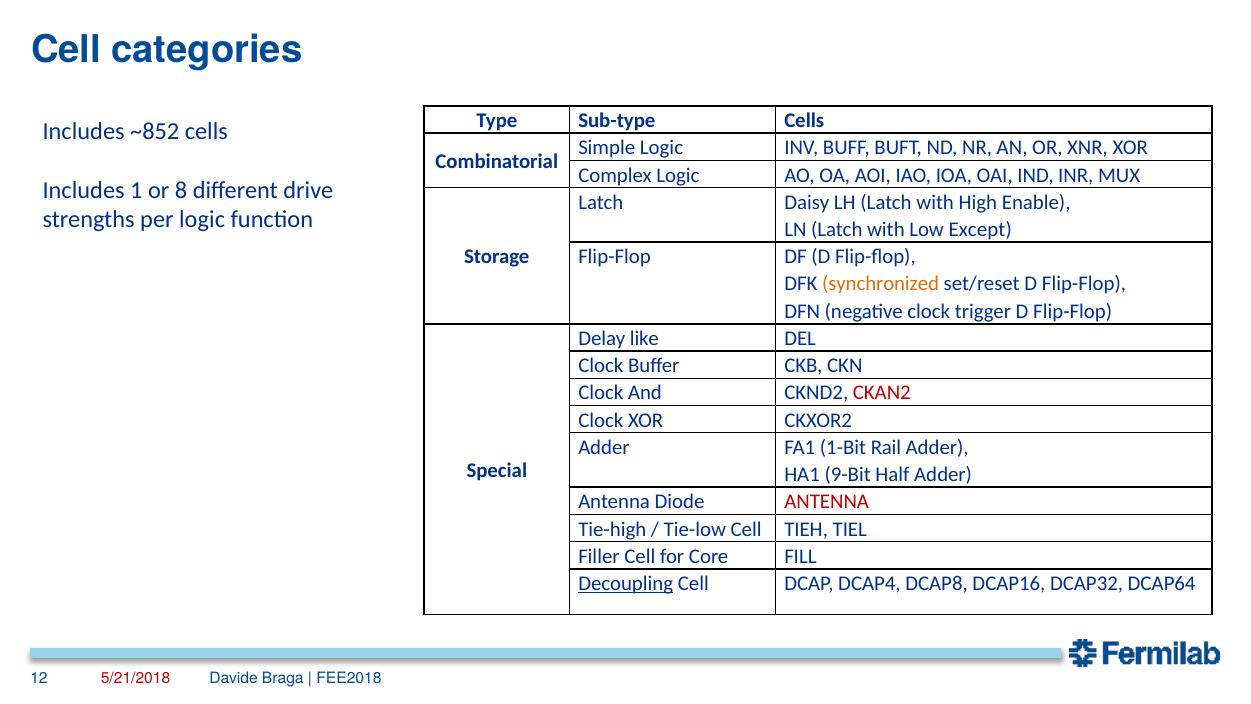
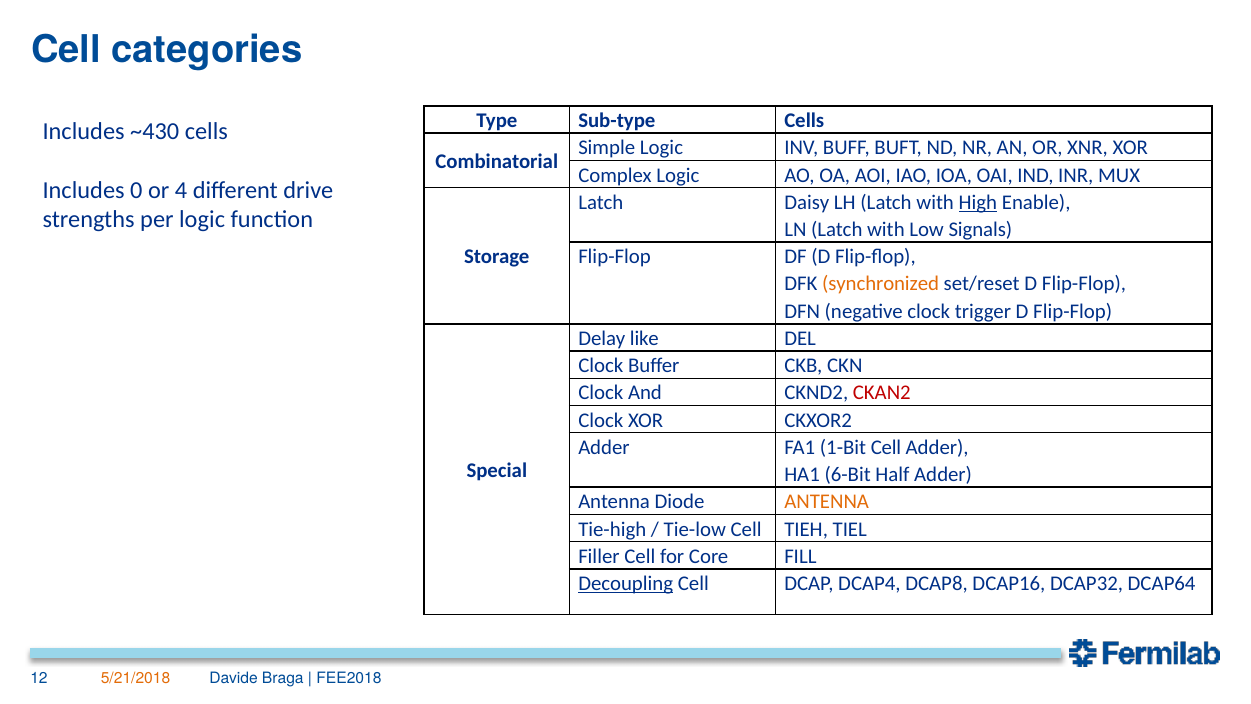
~852: ~852 -> ~430
1: 1 -> 0
8: 8 -> 4
High underline: none -> present
Except: Except -> Signals
1-Bit Rail: Rail -> Cell
9-Bit: 9-Bit -> 6-Bit
ANTENNA at (827, 502) colour: red -> orange
5/21/2018 colour: red -> orange
